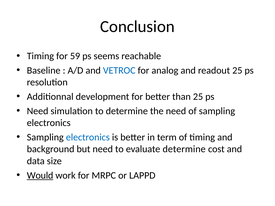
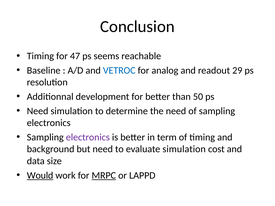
59: 59 -> 47
readout 25: 25 -> 29
than 25: 25 -> 50
electronics at (88, 137) colour: blue -> purple
evaluate determine: determine -> simulation
MRPC underline: none -> present
